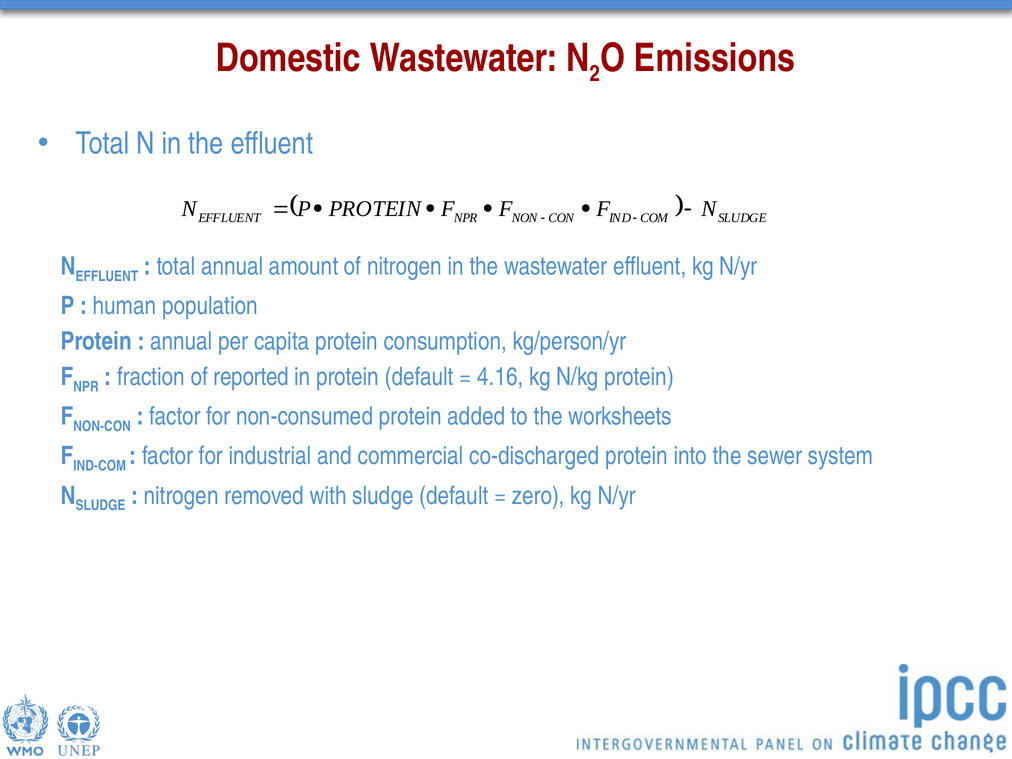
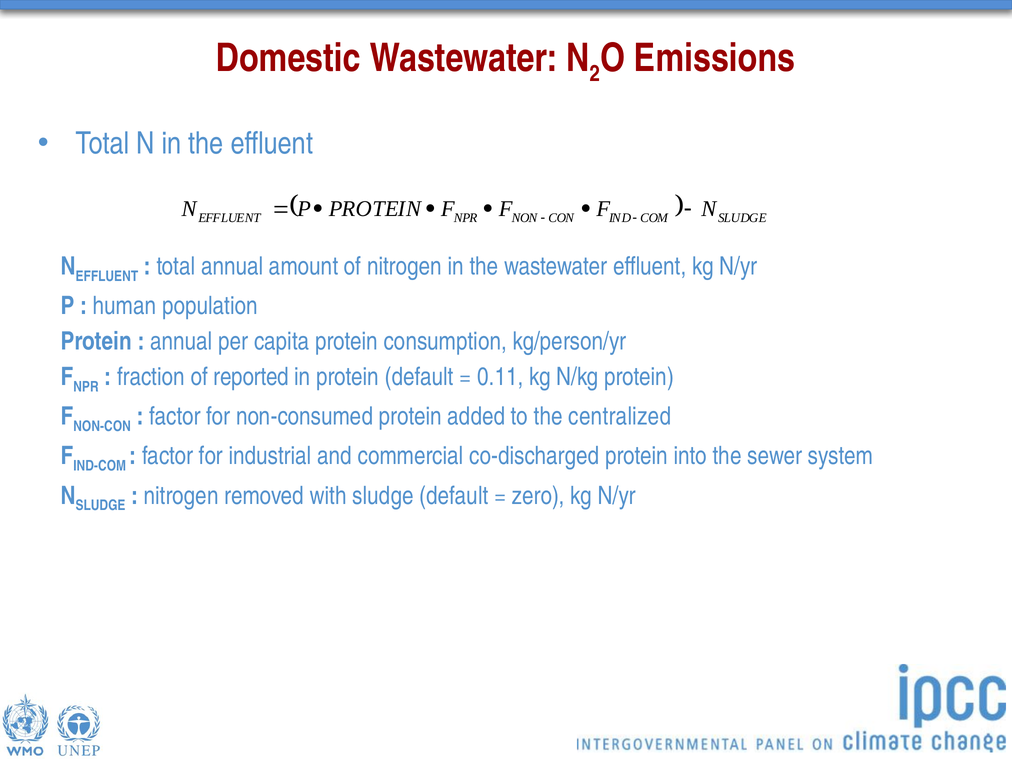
4.16: 4.16 -> 0.11
worksheets: worksheets -> centralized
